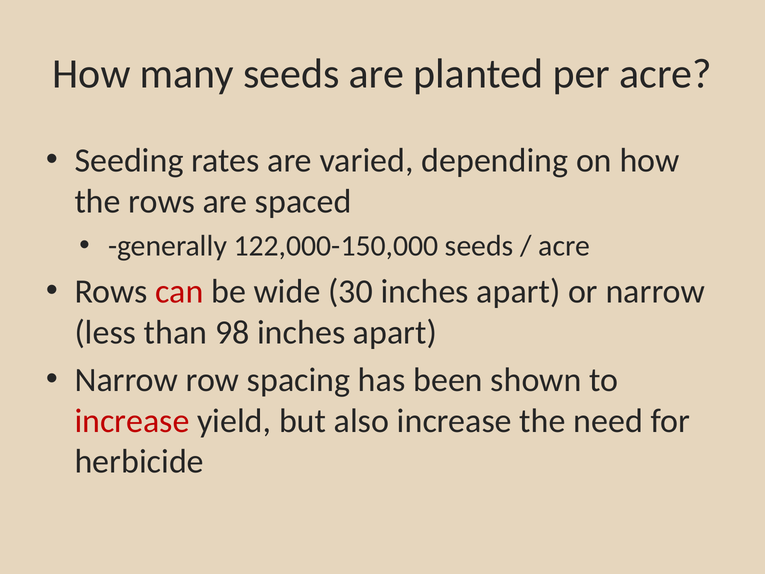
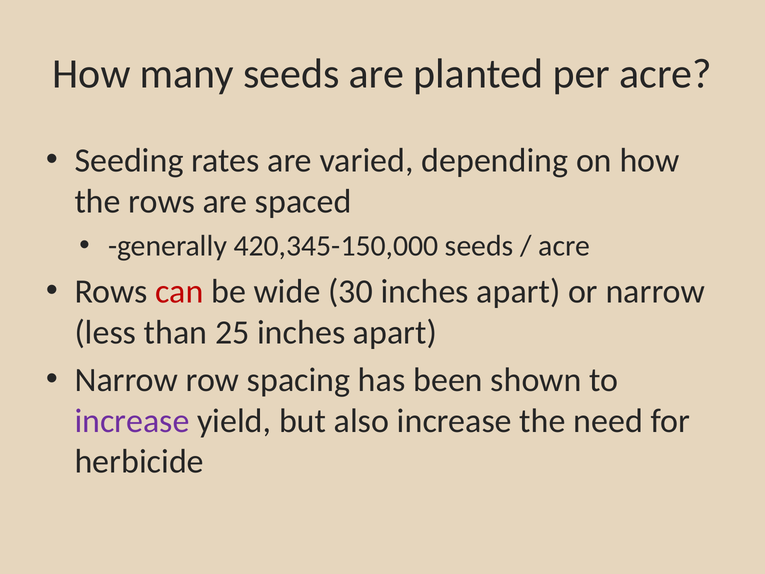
122,000-150,000: 122,000-150,000 -> 420,345-150,000
98: 98 -> 25
increase at (132, 421) colour: red -> purple
